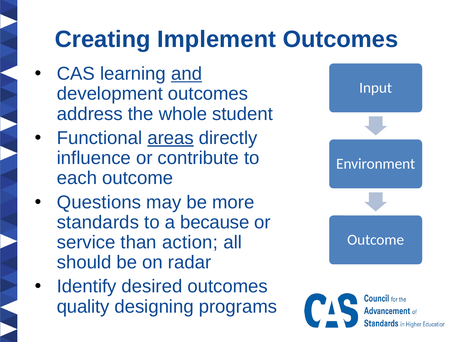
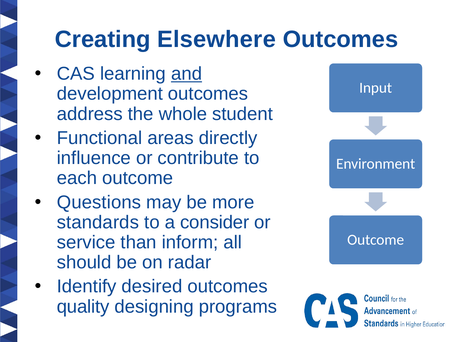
Implement: Implement -> Elsewhere
areas underline: present -> none
because: because -> consider
action: action -> inform
